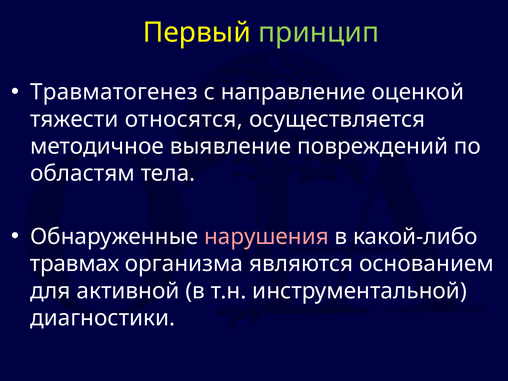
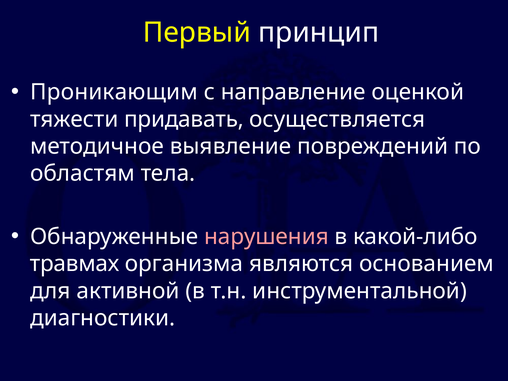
принцип colour: light green -> white
Травматогенез: Травматогенез -> Проникающим
относятся: относятся -> придавать
